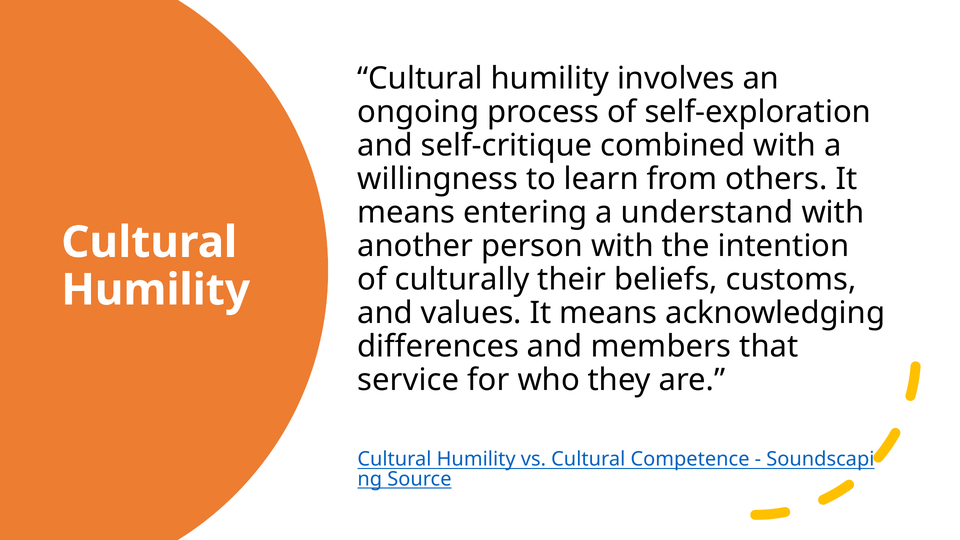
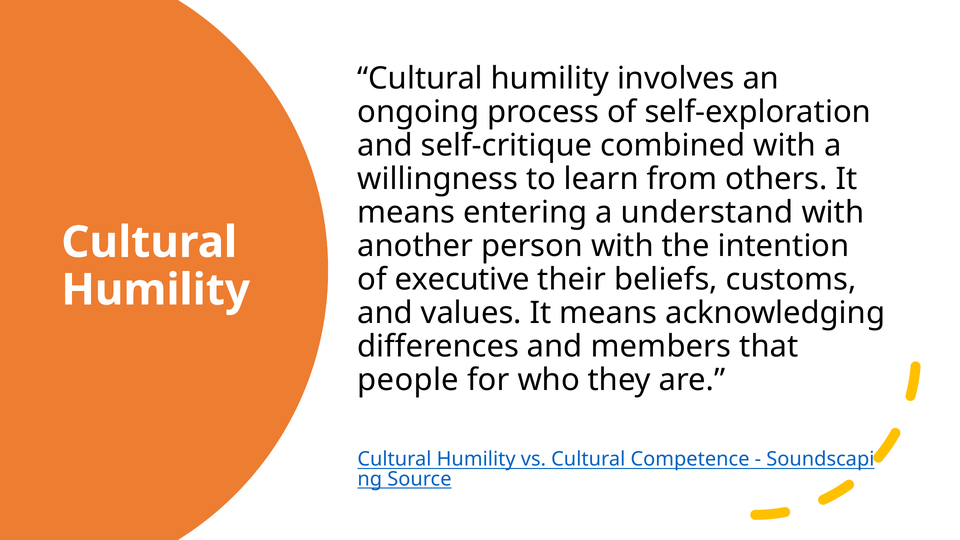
culturally: culturally -> executive
service: service -> people
